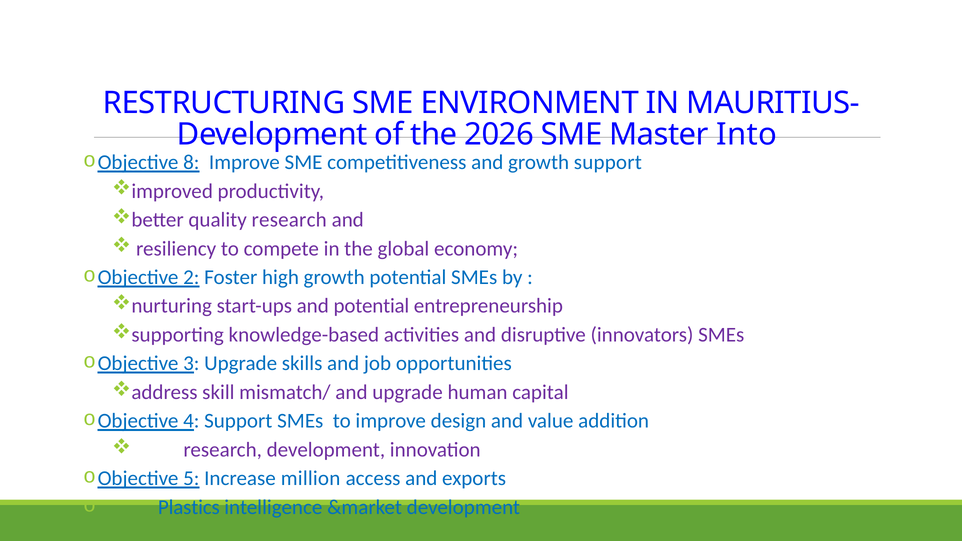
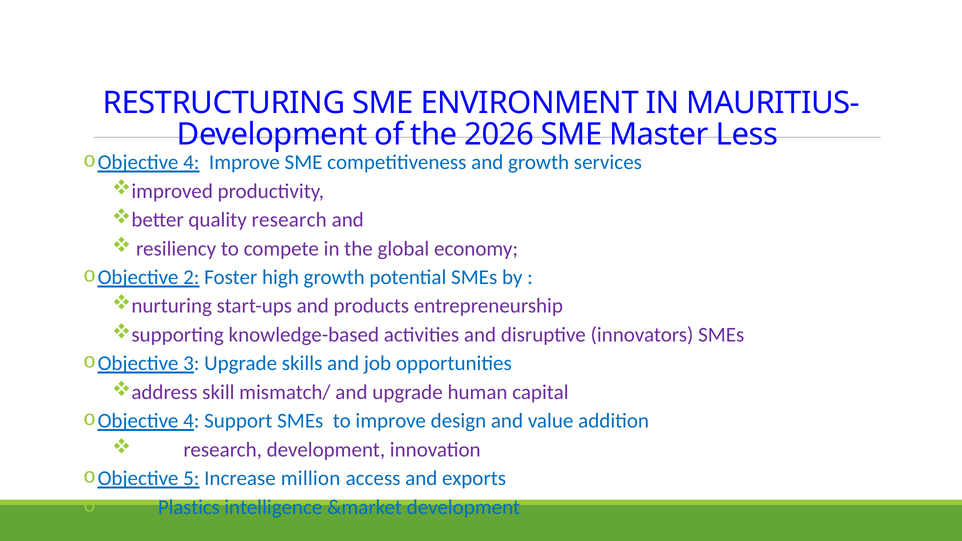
Into: Into -> Less
8 at (191, 162): 8 -> 4
growth support: support -> services
and potential: potential -> products
